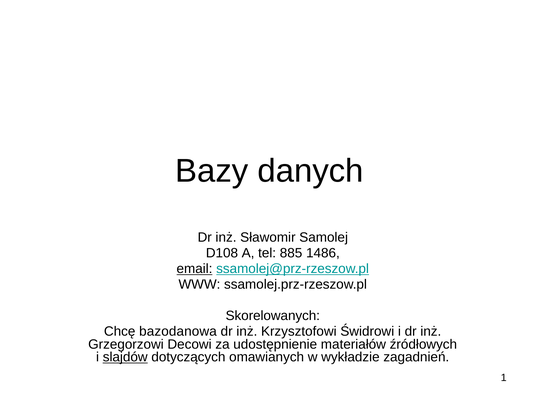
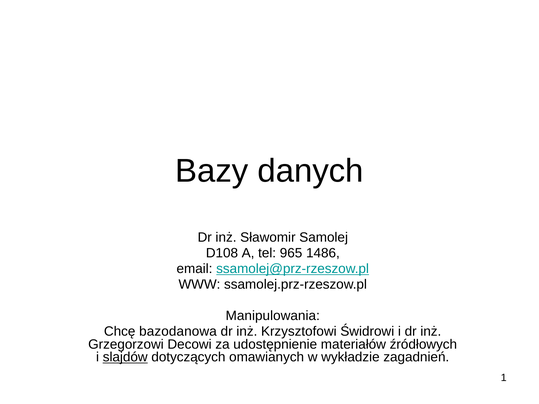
885: 885 -> 965
email underline: present -> none
Skorelowanych: Skorelowanych -> Manipulowania
